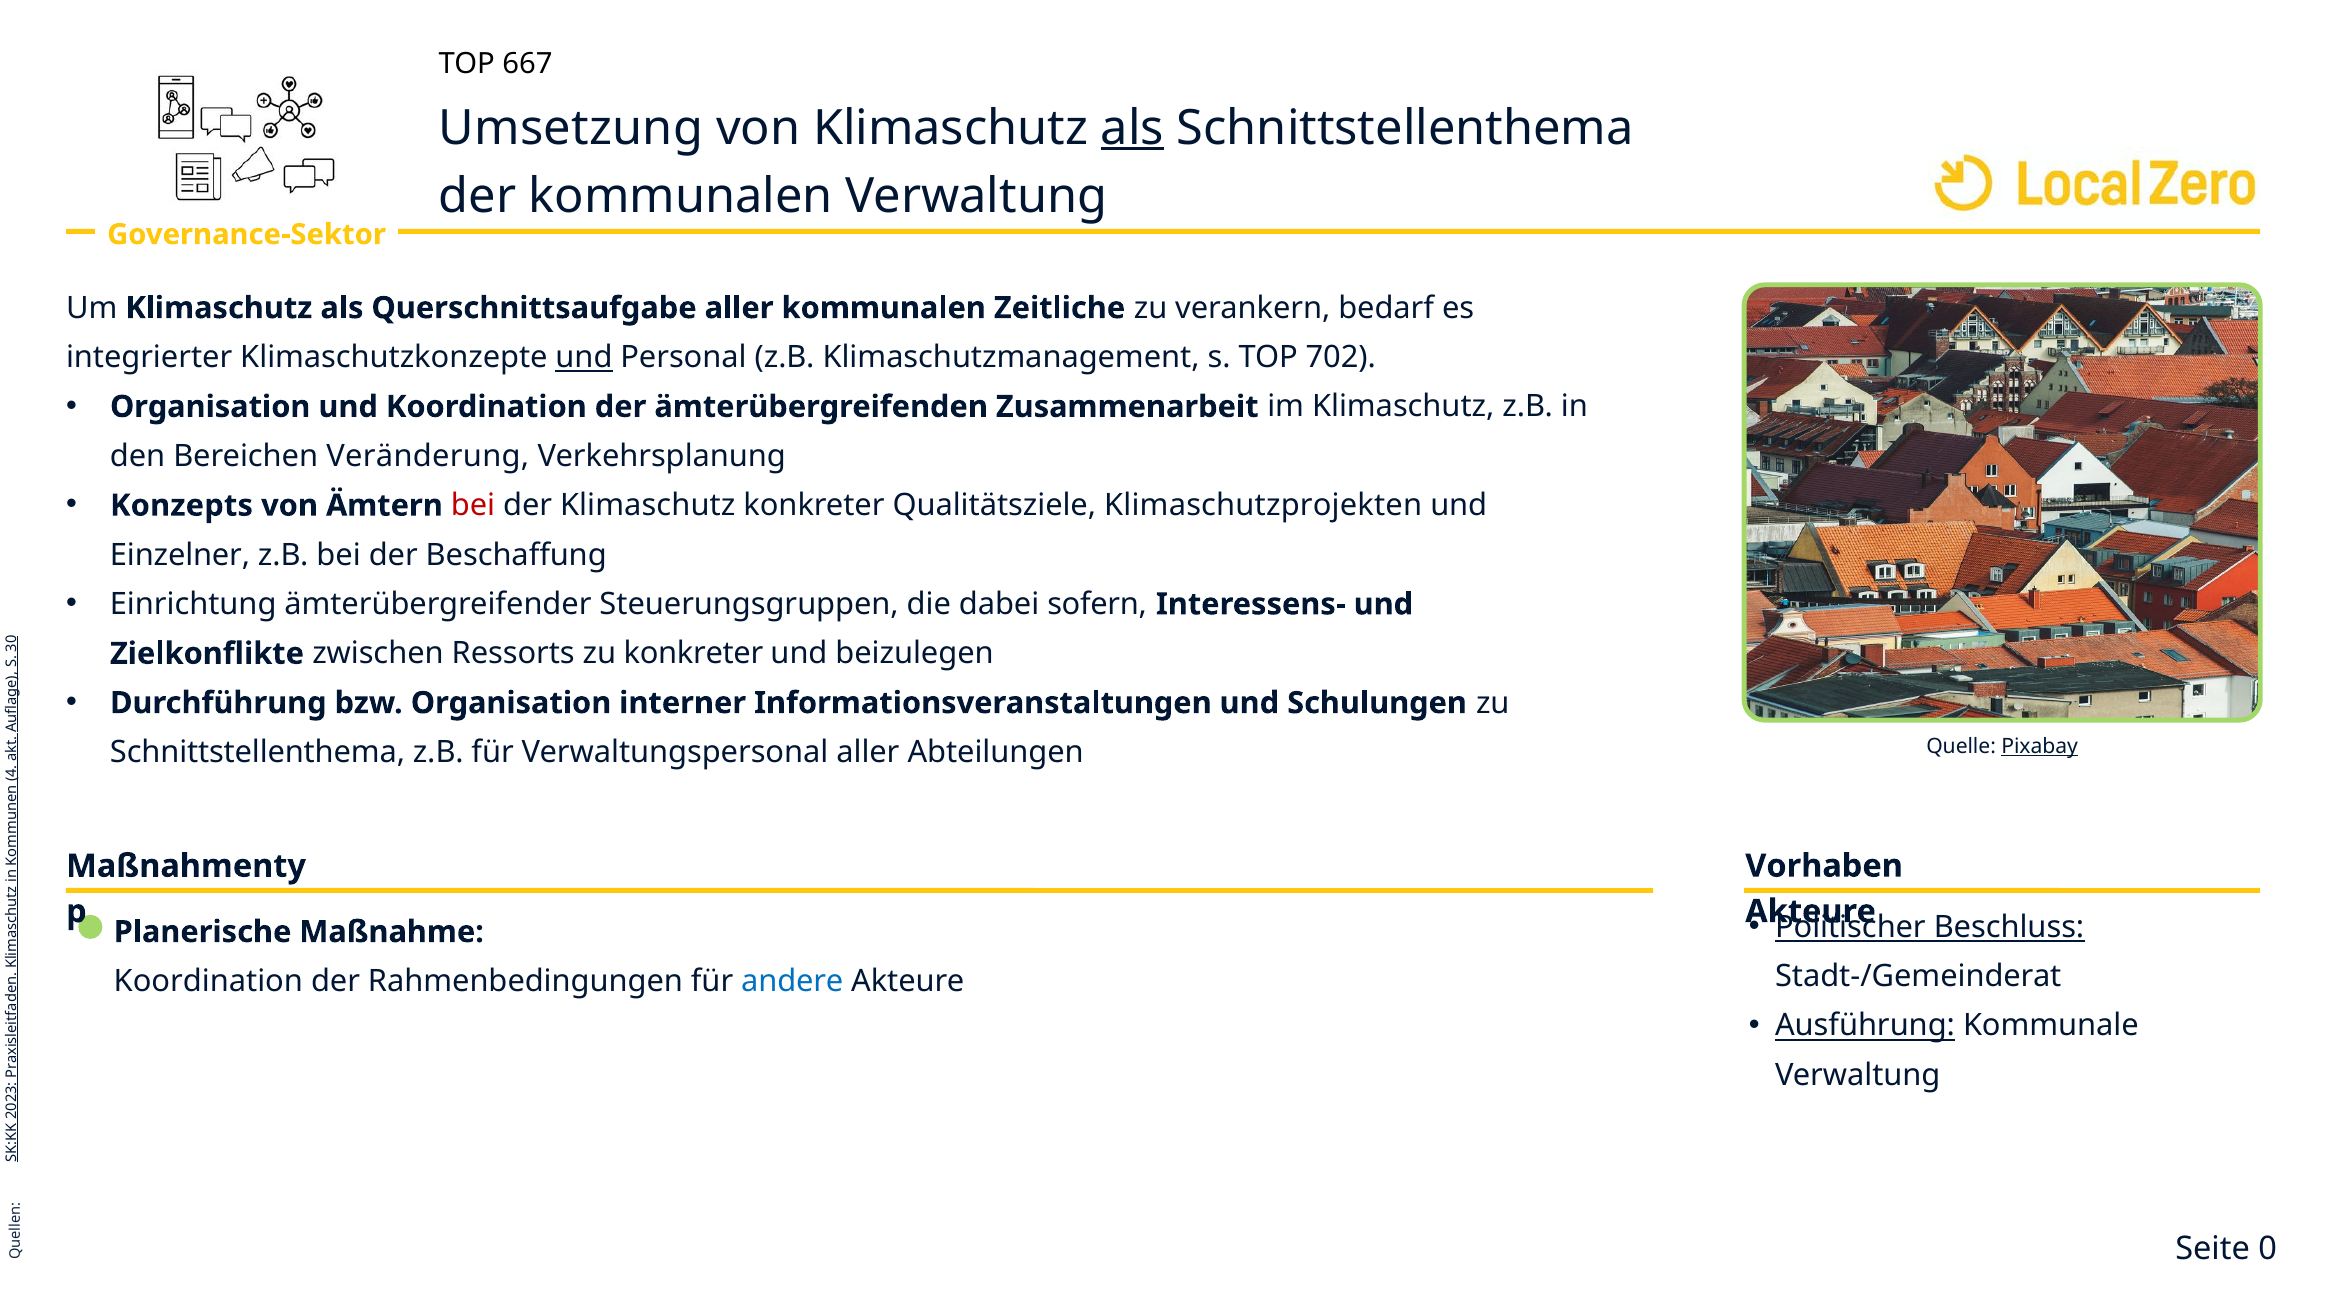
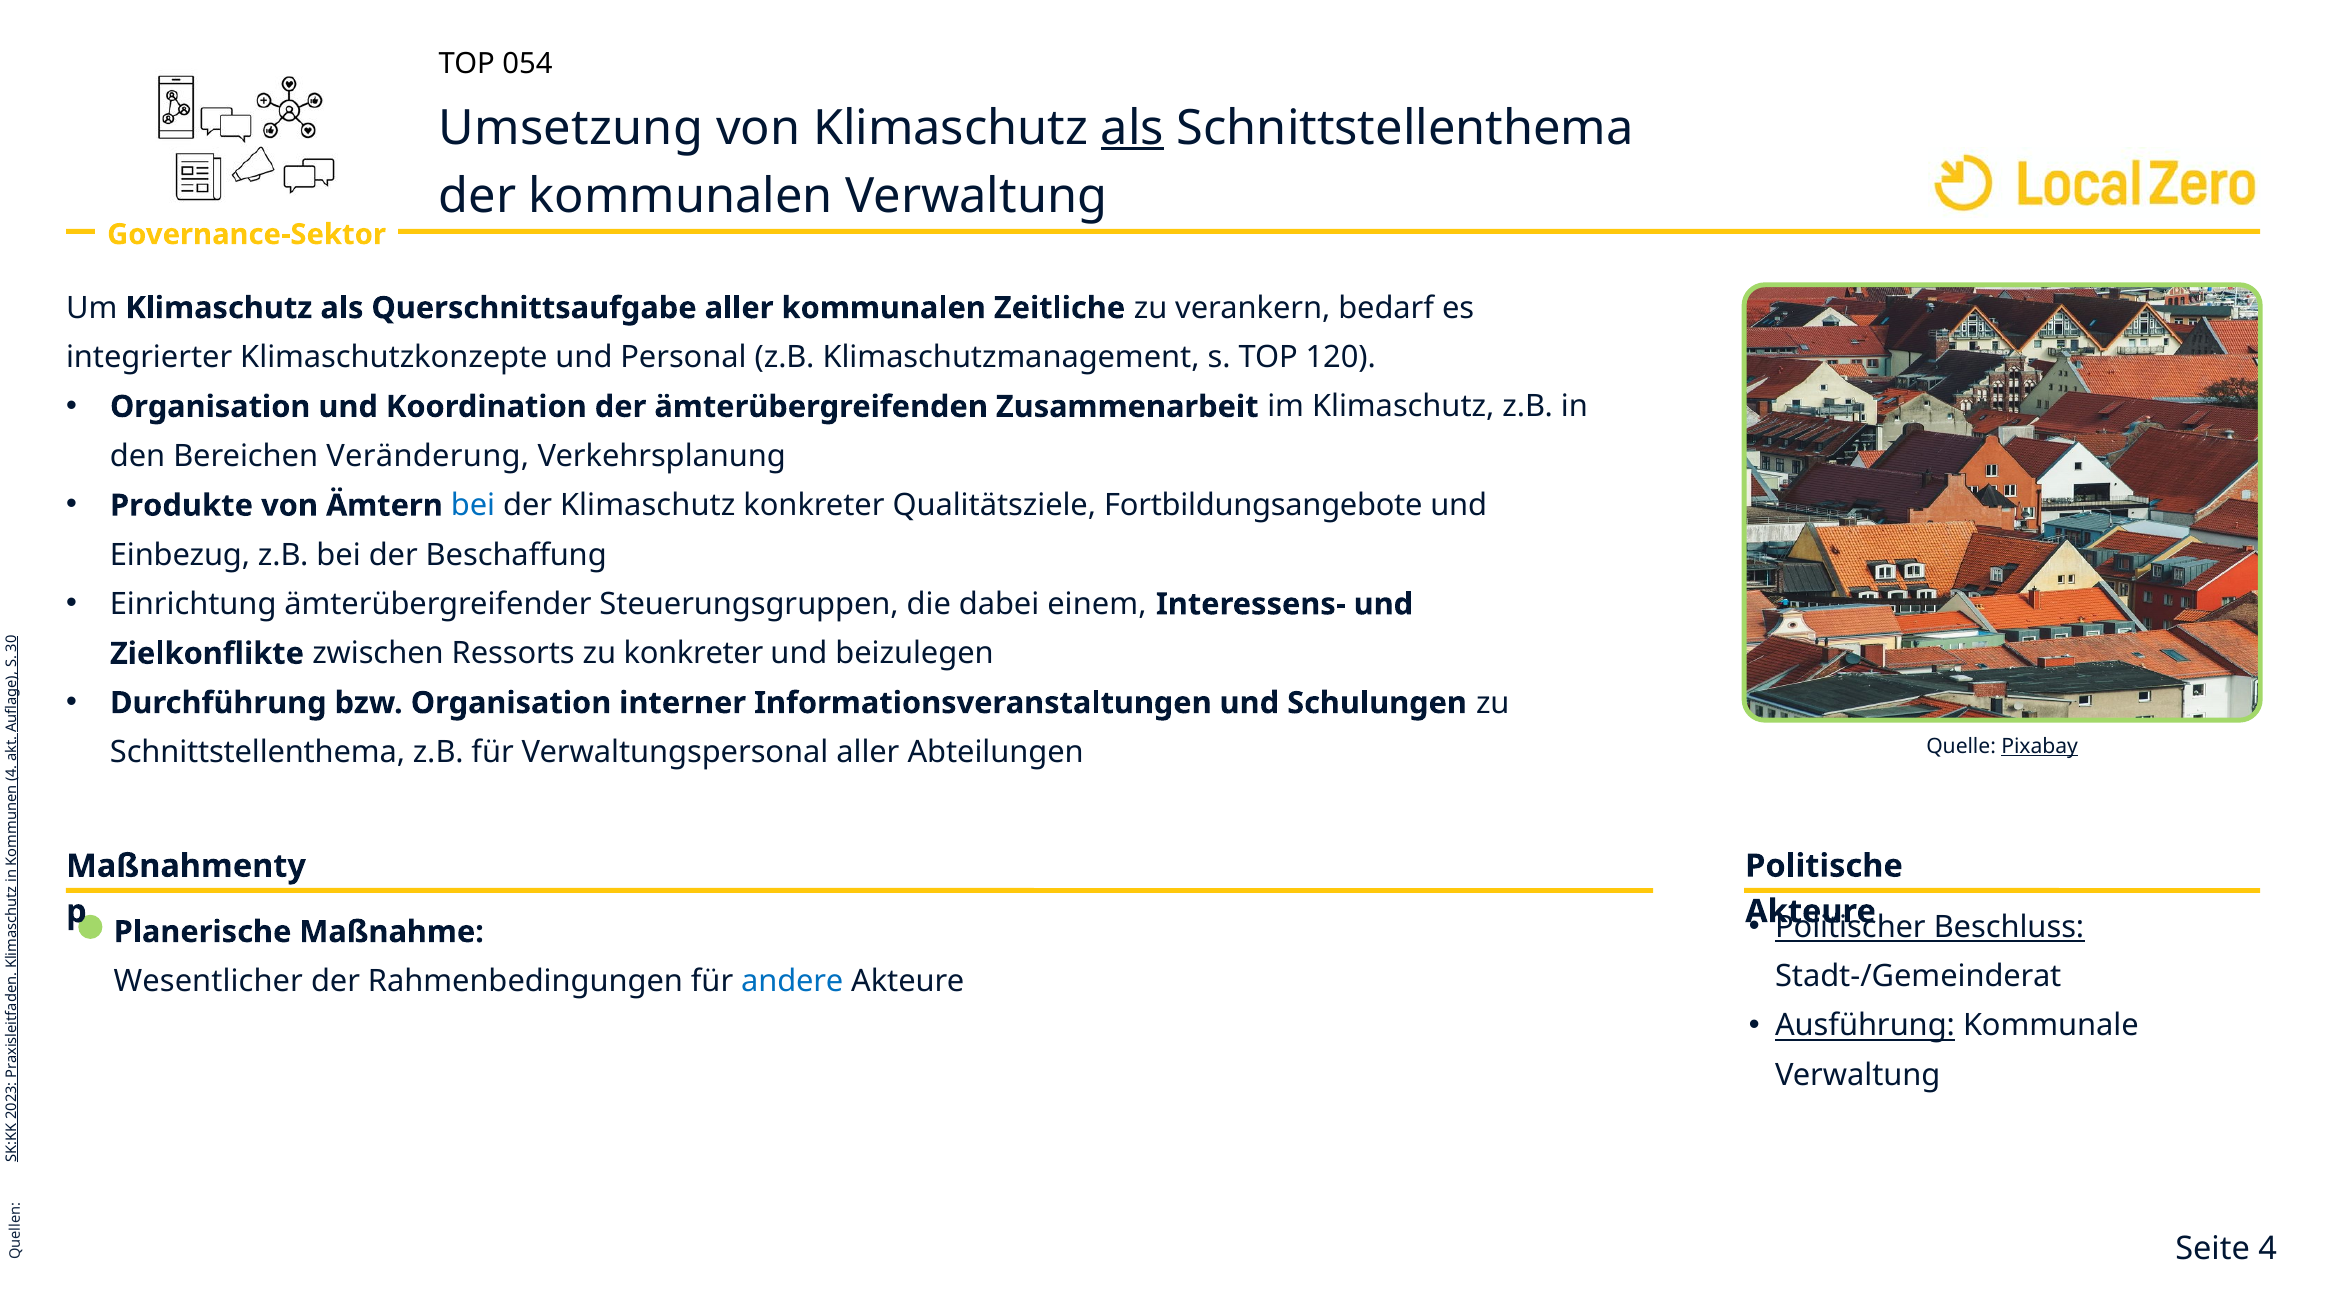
667: 667 -> 054
und at (584, 357) underline: present -> none
702: 702 -> 120
Konzepts: Konzepts -> Produkte
bei at (473, 505) colour: red -> blue
Klimaschutzprojekten: Klimaschutzprojekten -> Fortbildungsangebote
Einzelner: Einzelner -> Einbezug
sofern: sofern -> einem
Vorhaben: Vorhaben -> Politische
Koordination at (208, 981): Koordination -> Wesentlicher
Seite 0: 0 -> 4
